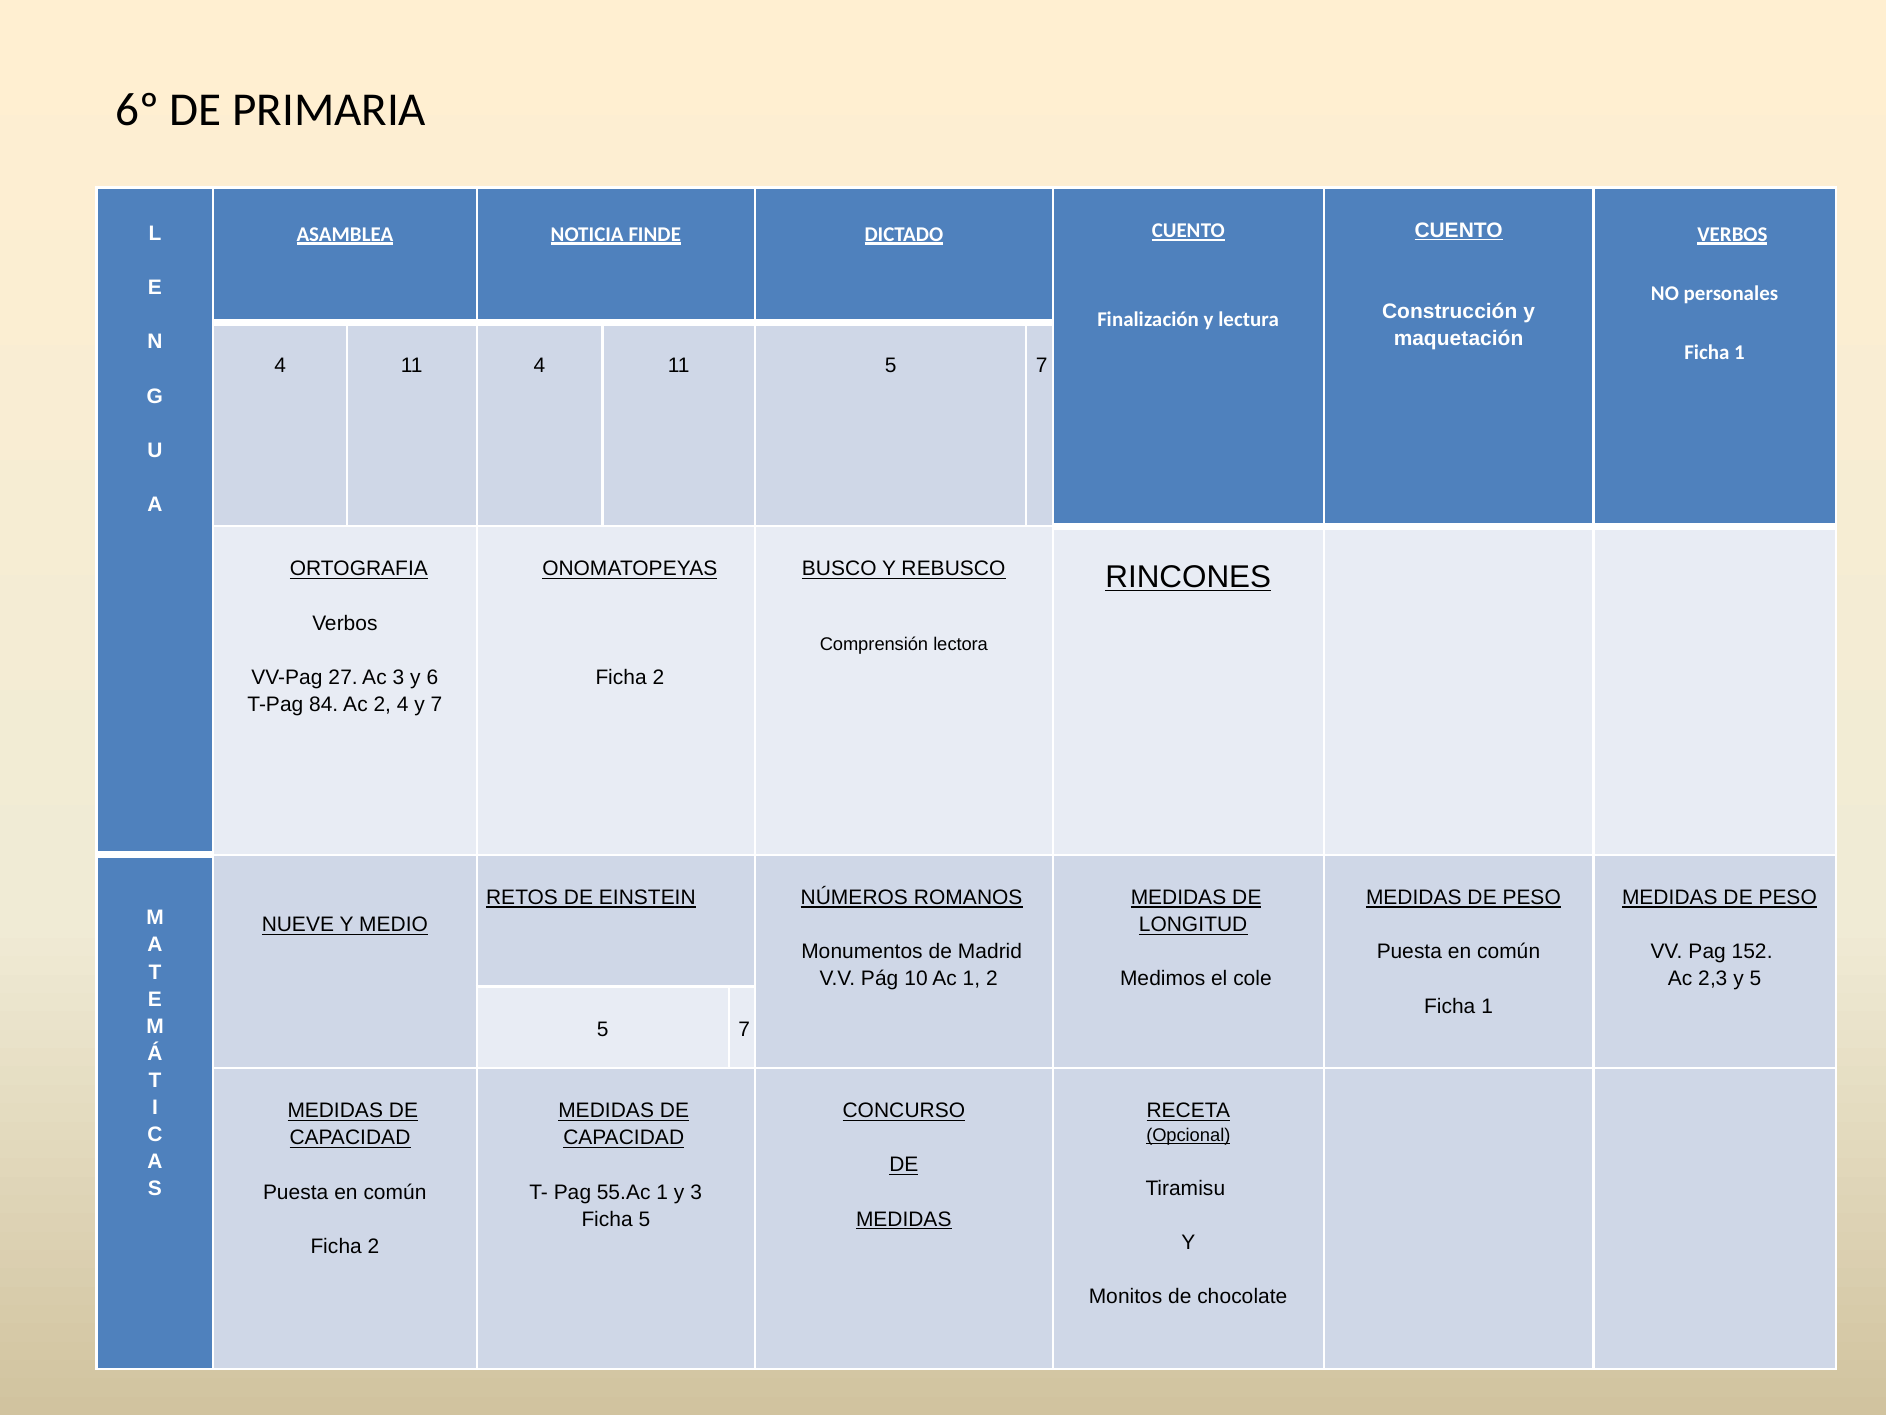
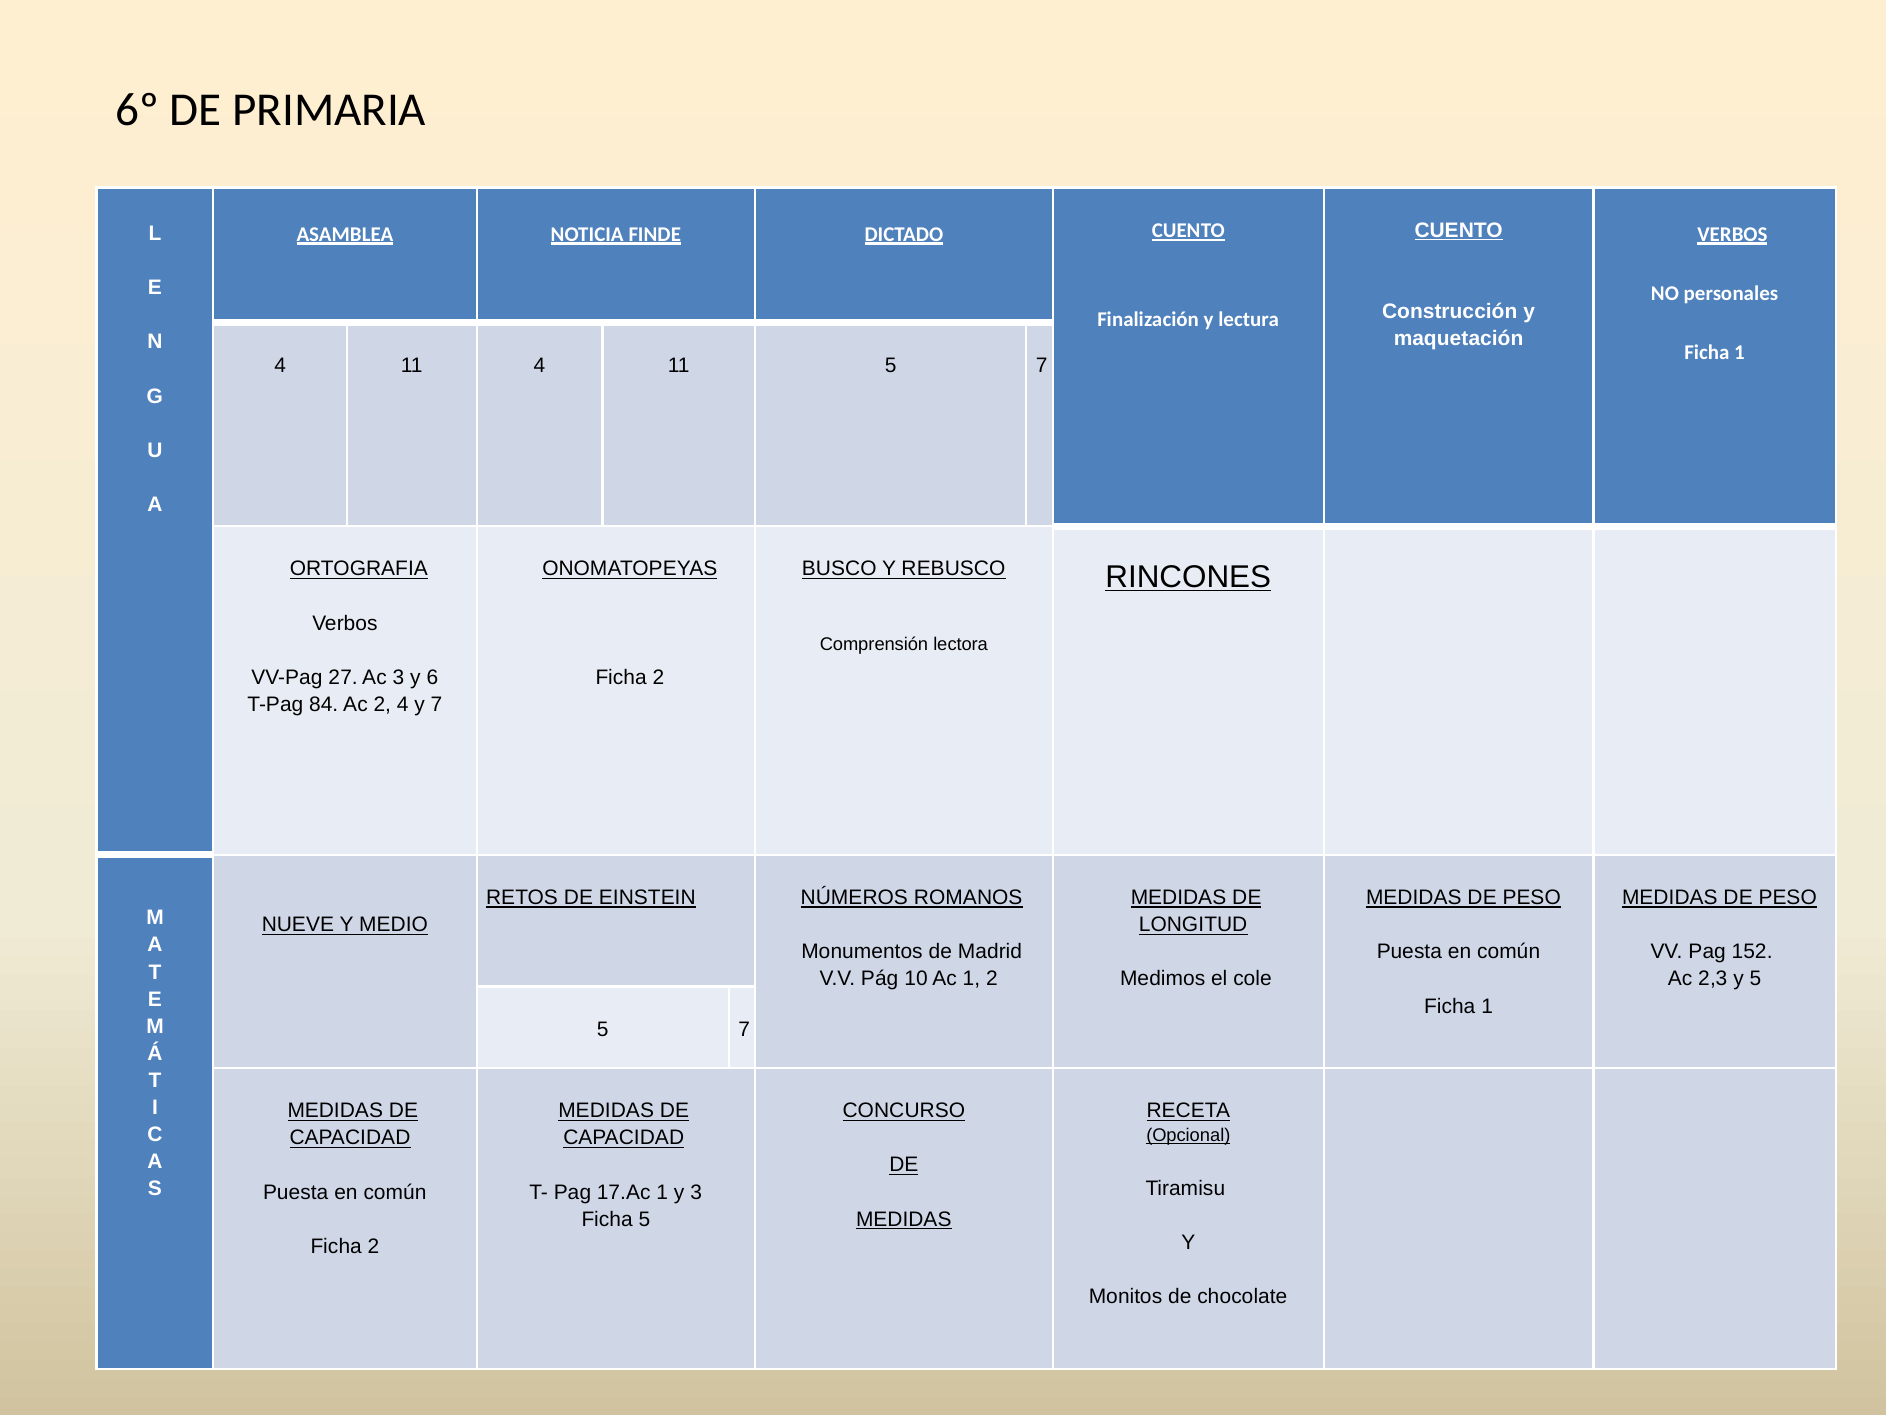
55.Ac: 55.Ac -> 17.Ac
